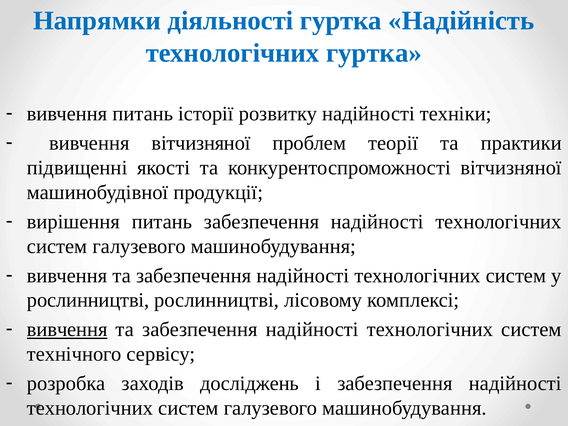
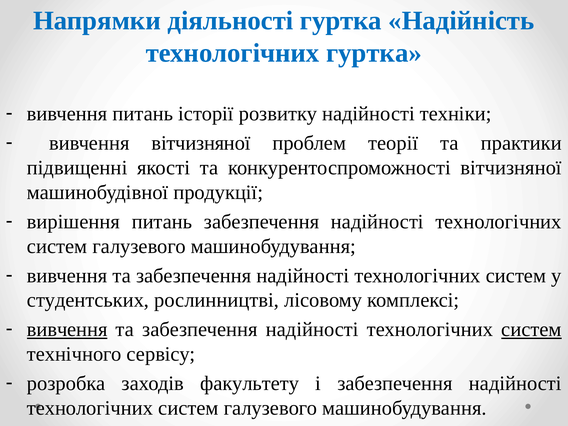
рослинництві at (88, 300): рослинництві -> студентських
систем at (531, 330) underline: none -> present
досліджень: досліджень -> факультету
